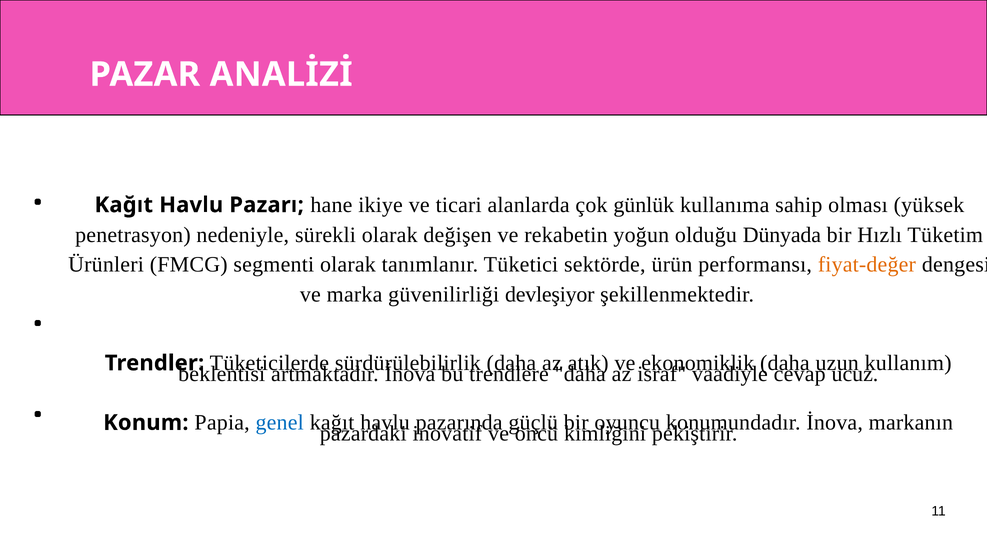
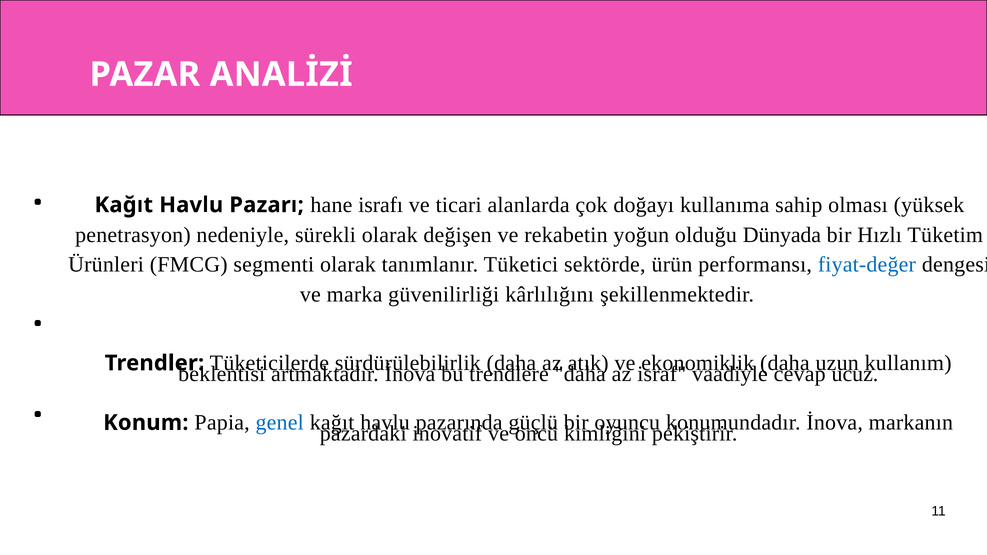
ikiye: ikiye -> israfı
günlük: günlük -> doğayı
fiyat-değer colour: orange -> blue
devleşiyor: devleşiyor -> kârlılığını
